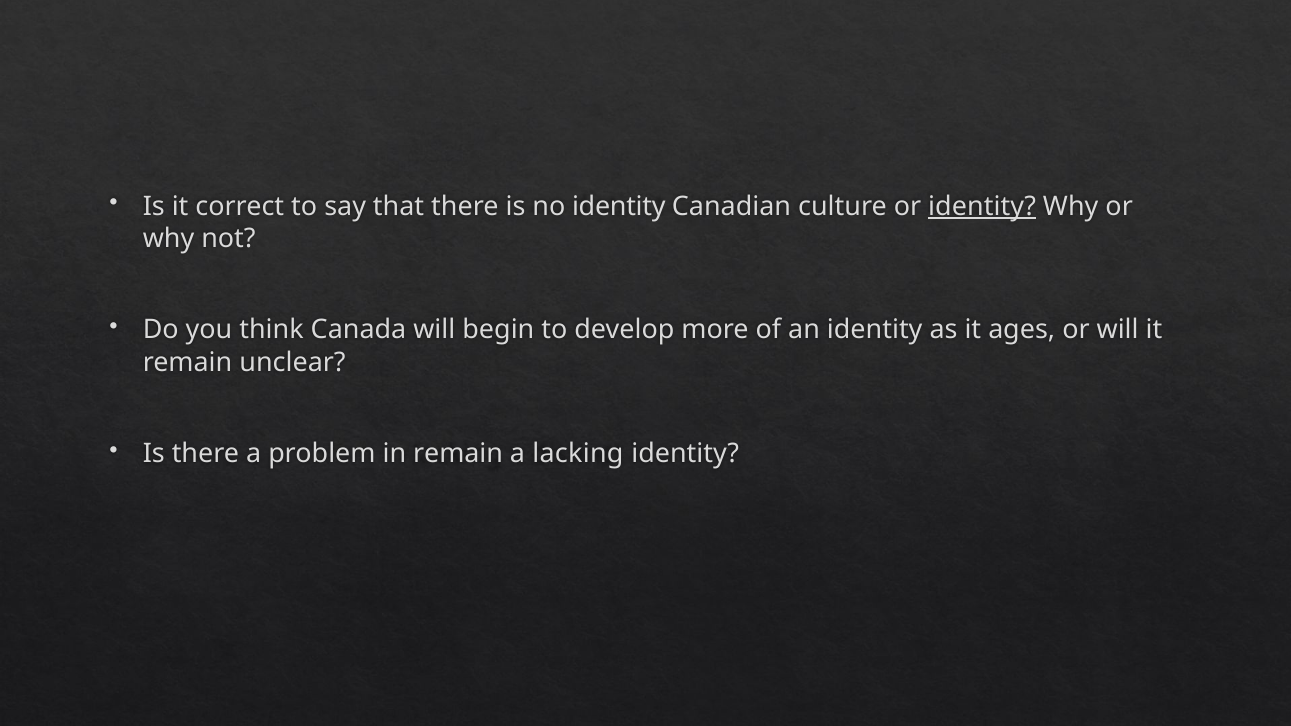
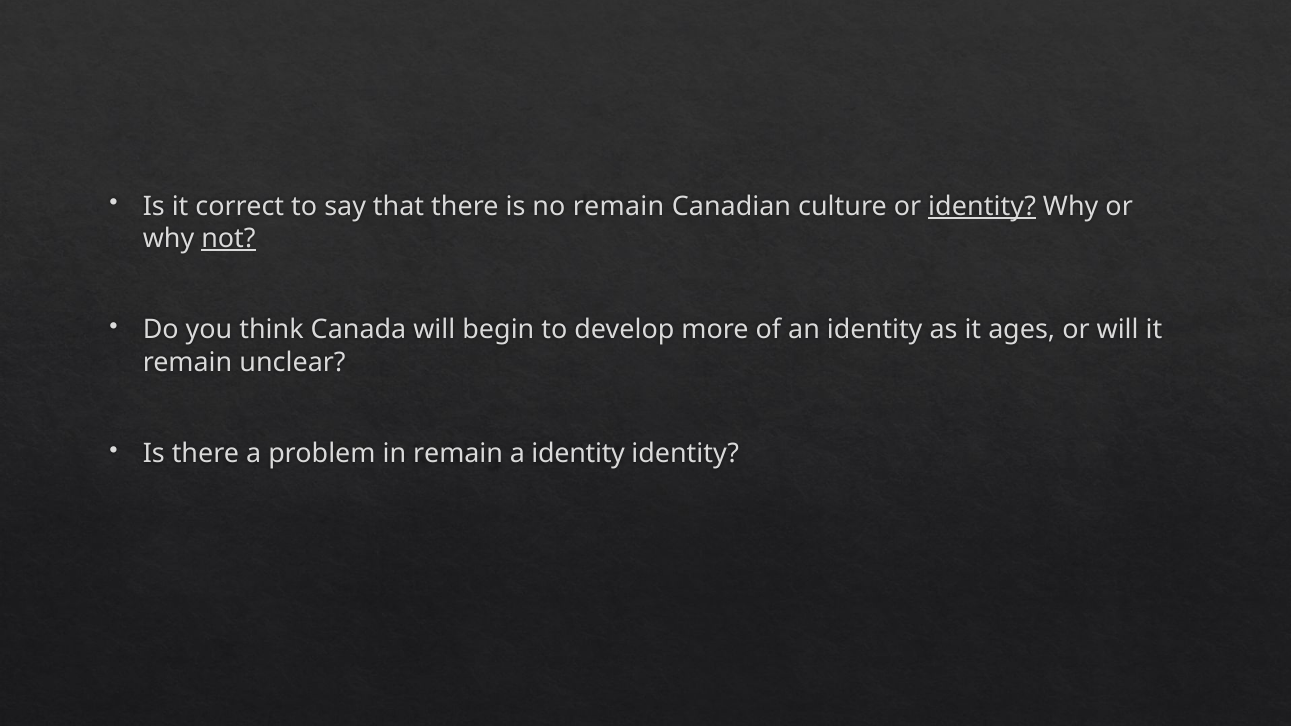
no identity: identity -> remain
not underline: none -> present
a lacking: lacking -> identity
